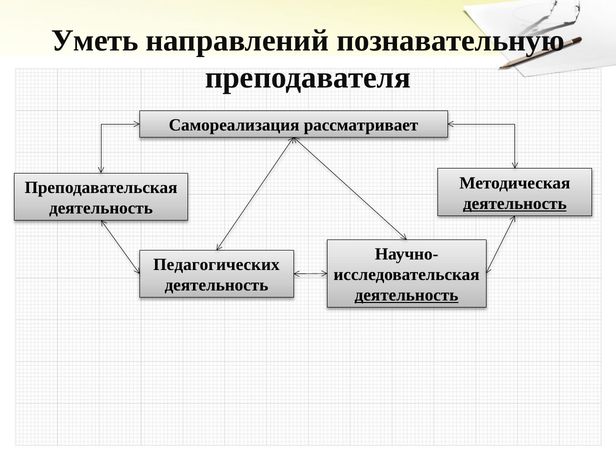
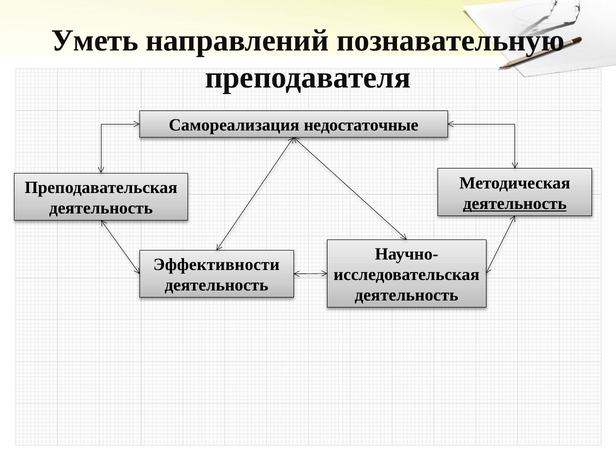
рассматривает: рассматривает -> недостаточные
Педагогических: Педагогических -> Эффективности
деятельность at (407, 295) underline: present -> none
